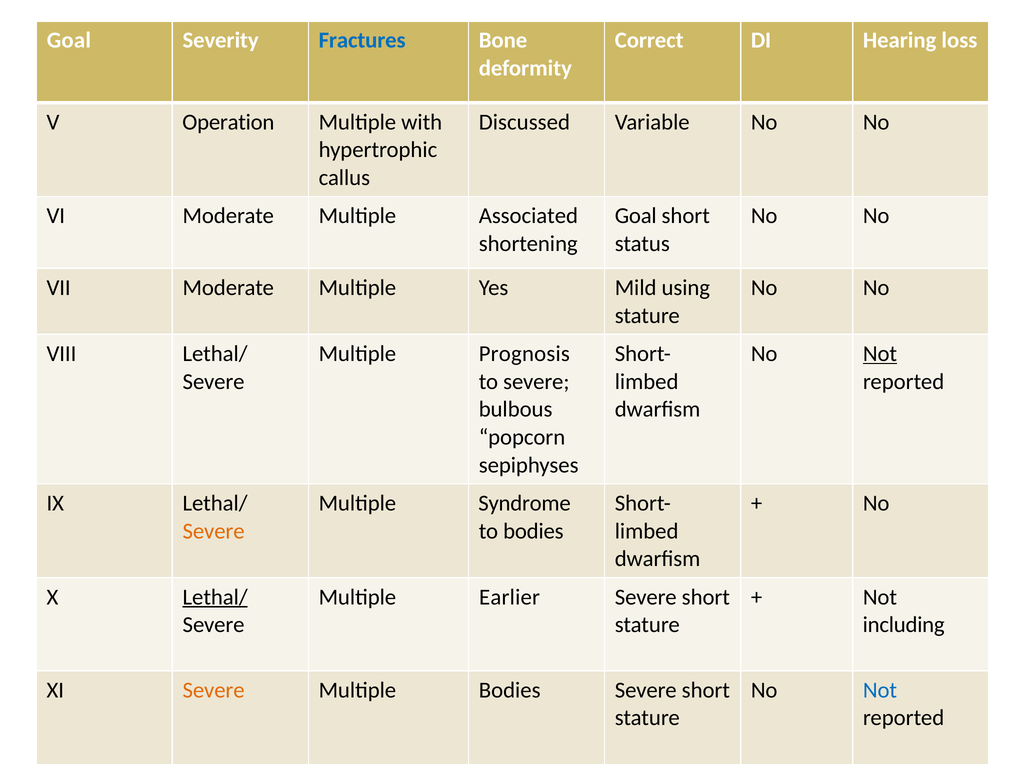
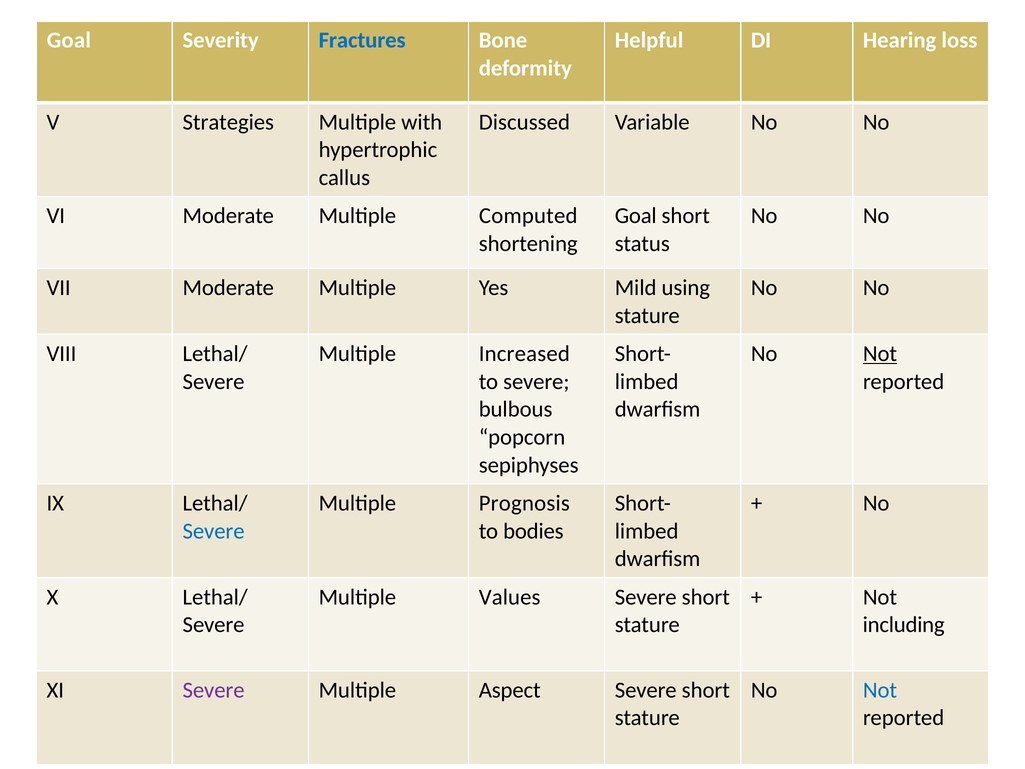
Correct: Correct -> Helpful
Operation: Operation -> Strategies
Associated: Associated -> Computed
Prognosis: Prognosis -> Increased
Syndrome: Syndrome -> Prognosis
Severe at (214, 531) colour: orange -> blue
Lethal/ at (215, 597) underline: present -> none
Earlier: Earlier -> Values
Severe at (214, 690) colour: orange -> purple
Multiple Bodies: Bodies -> Aspect
